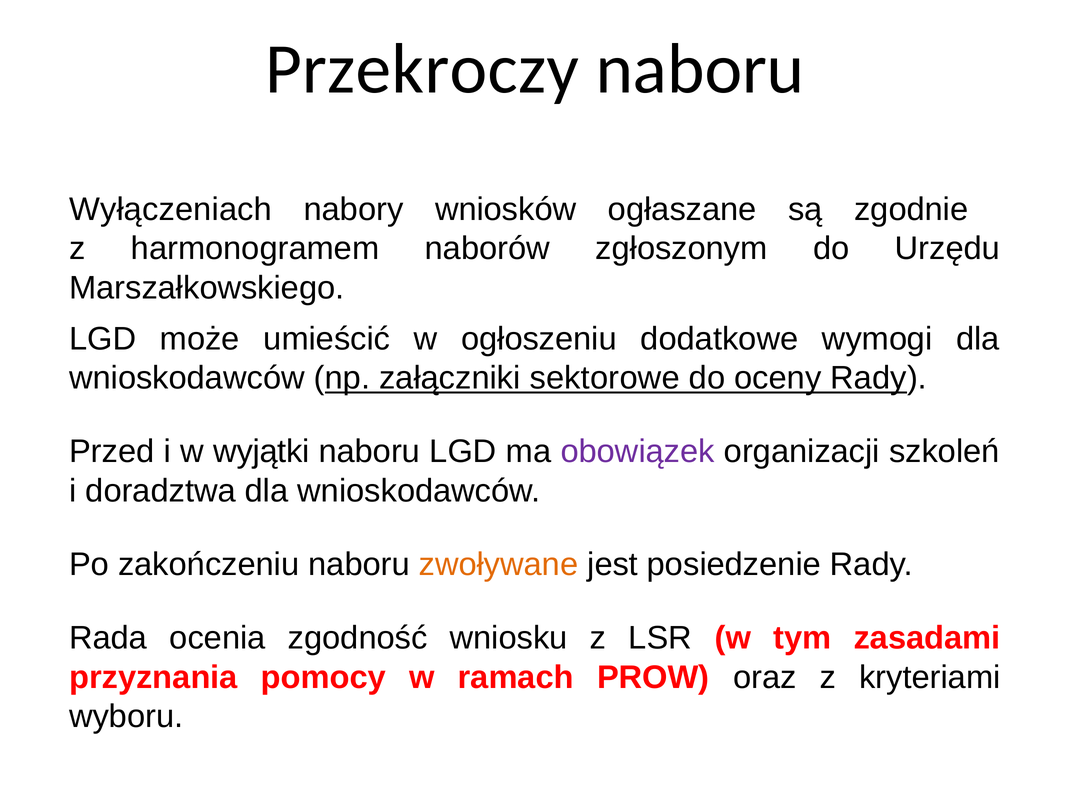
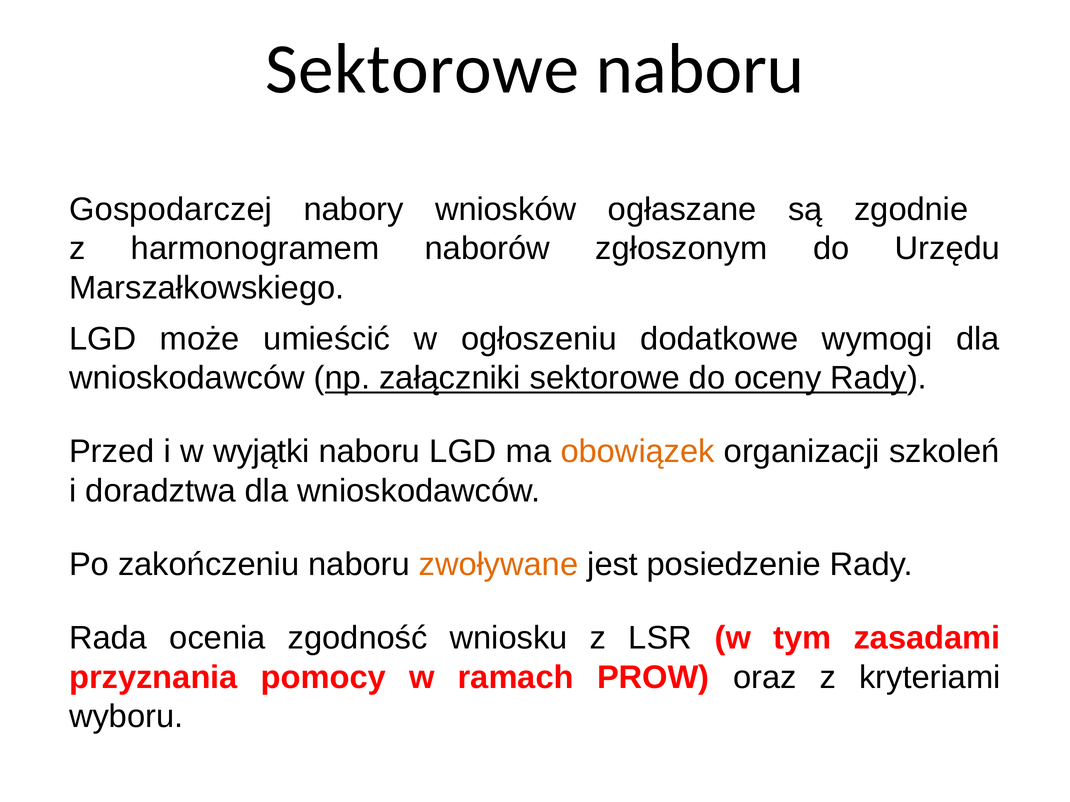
Przekroczy at (422, 69): Przekroczy -> Sektorowe
Wyłączeniach: Wyłączeniach -> Gospodarczej
obowiązek colour: purple -> orange
